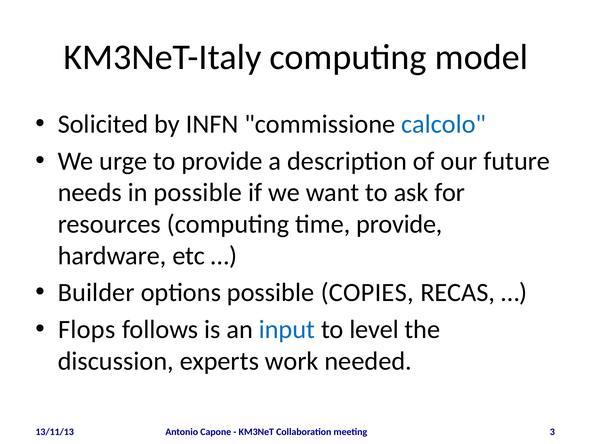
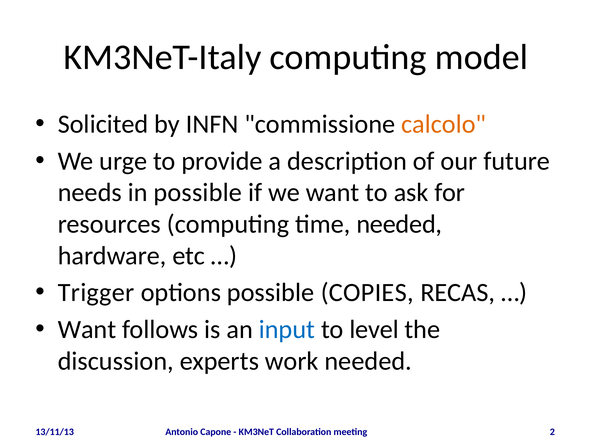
calcolo colour: blue -> orange
time provide: provide -> needed
Builder: Builder -> Trigger
Flops at (87, 329): Flops -> Want
3: 3 -> 2
